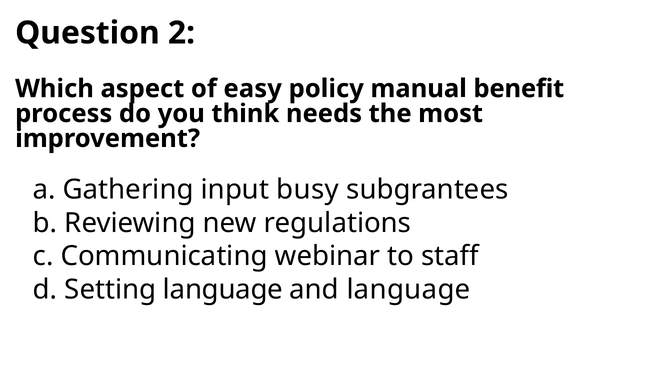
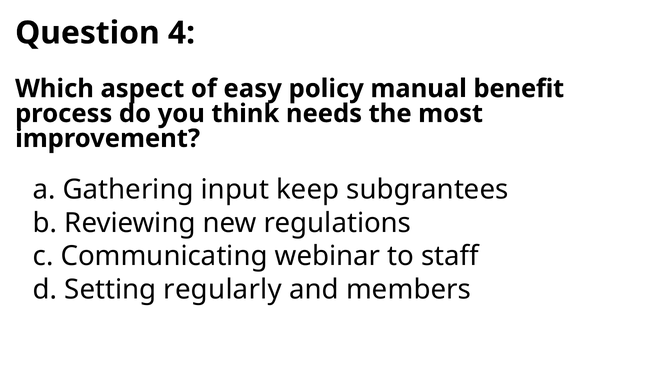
2: 2 -> 4
busy: busy -> keep
Setting language: language -> regularly
and language: language -> members
